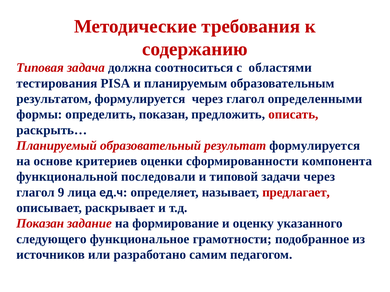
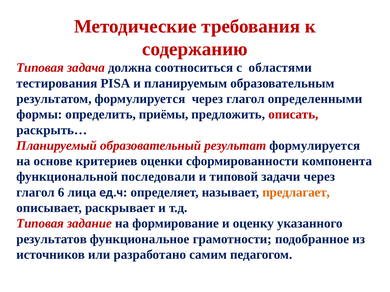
определить показан: показан -> приёмы
9: 9 -> 6
предлагает colour: red -> orange
Показан at (40, 224): Показан -> Типовая
следующего: следующего -> результатов
